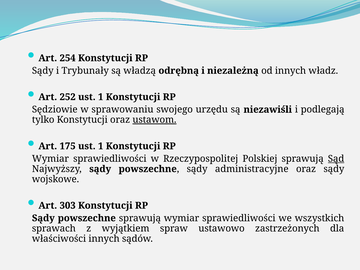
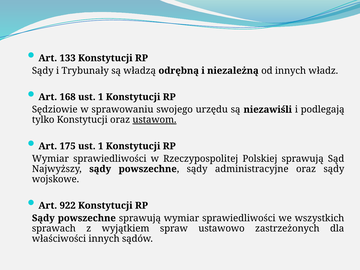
254: 254 -> 133
252: 252 -> 168
Sąd underline: present -> none
303: 303 -> 922
